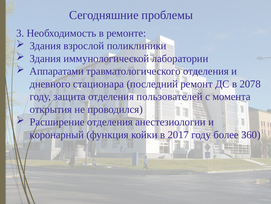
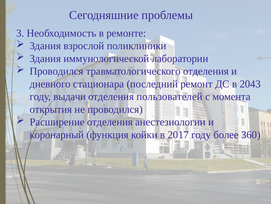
Аппаратами at (57, 71): Аппаратами -> Проводился
2078: 2078 -> 2043
защита: защита -> выдачи
